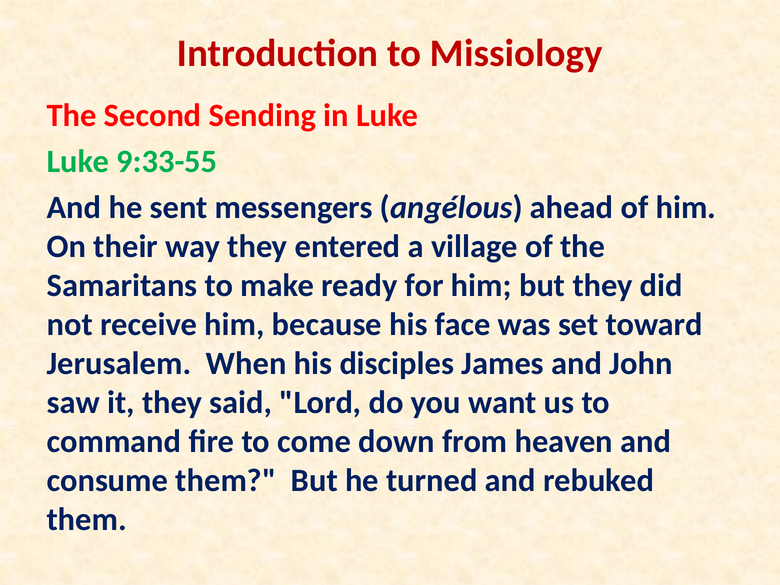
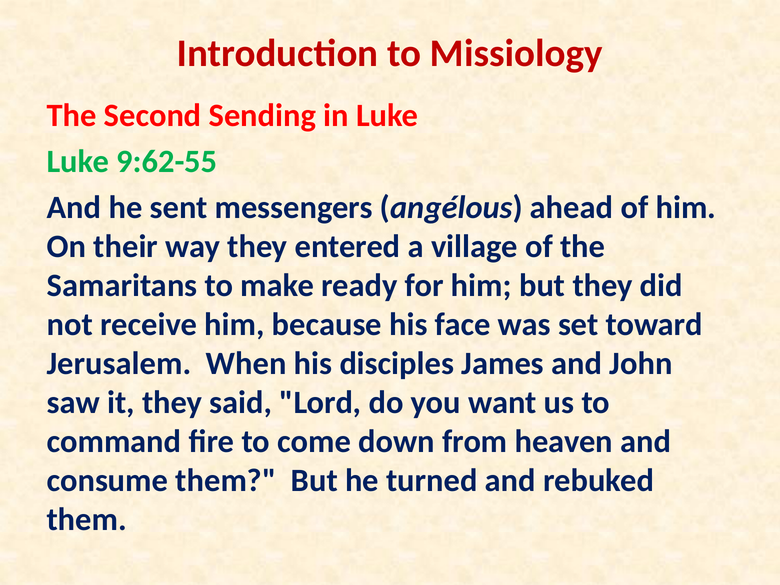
9:33-55: 9:33-55 -> 9:62-55
